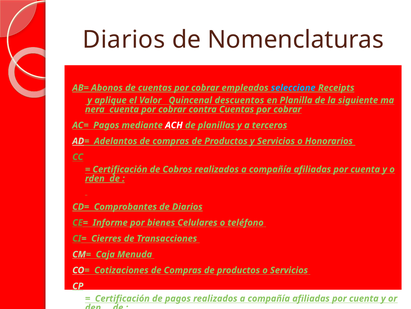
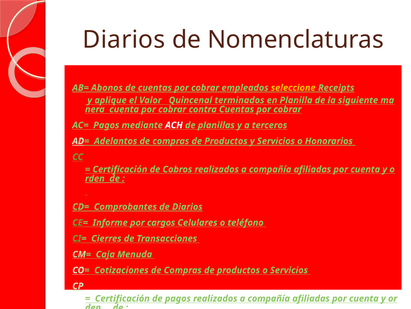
seleccione colour: light blue -> yellow
descuentos: descuentos -> terminados
bienes: bienes -> cargos
